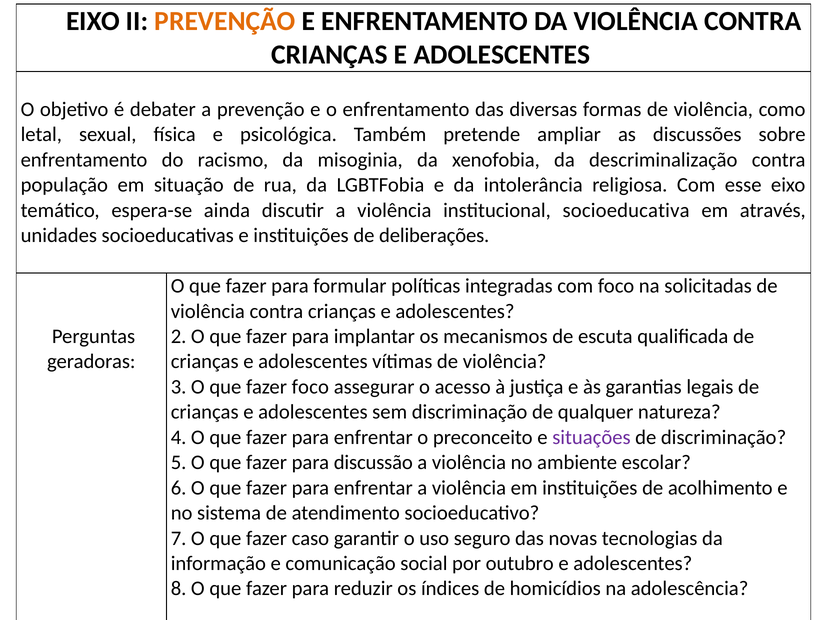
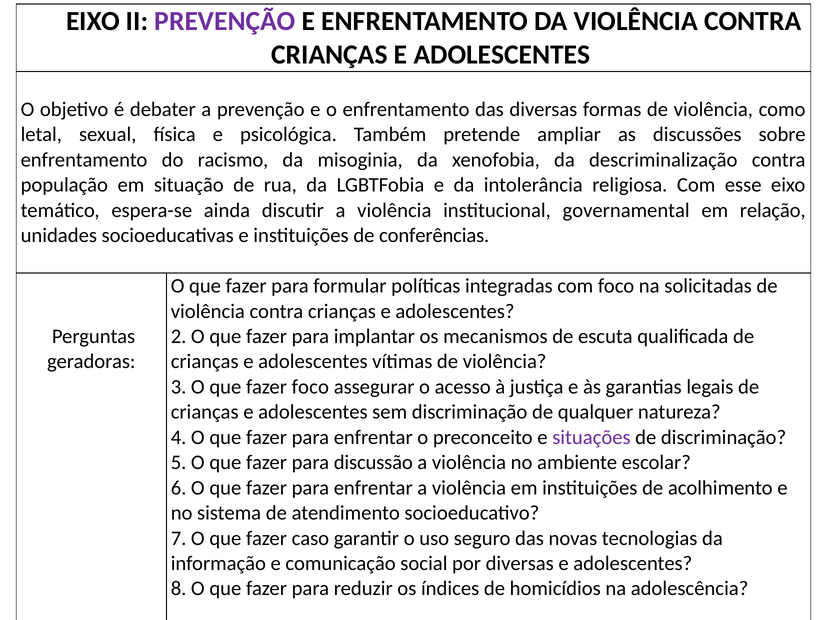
PREVENÇÃO at (225, 21) colour: orange -> purple
socioeducativa: socioeducativa -> governamental
através: através -> relação
deliberações: deliberações -> conferências
por outubro: outubro -> diversas
